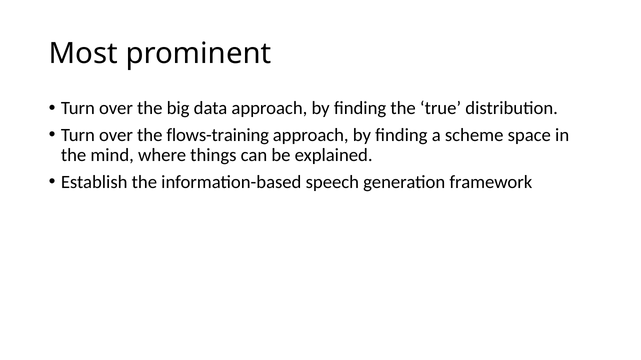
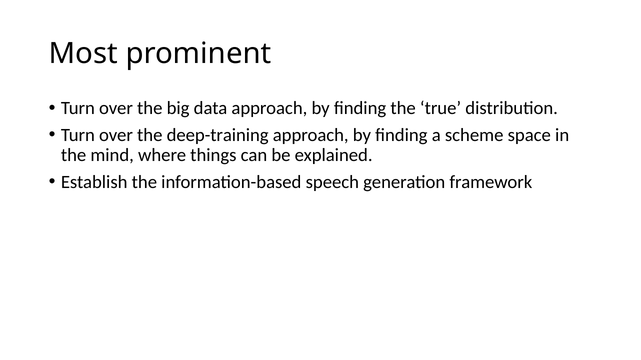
flows-training: flows-training -> deep-training
